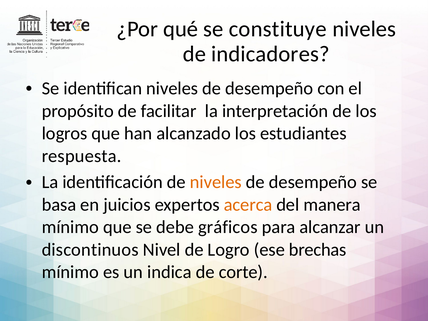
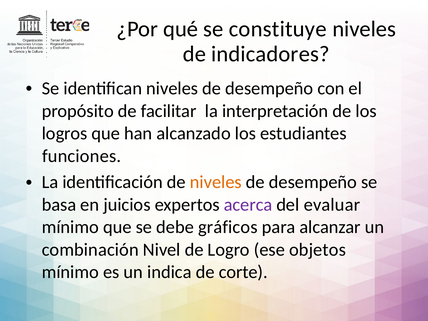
respuesta: respuesta -> funciones
acerca colour: orange -> purple
manera: manera -> evaluar
discontinuos: discontinuos -> combinación
brechas: brechas -> objetos
